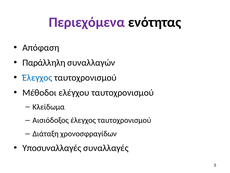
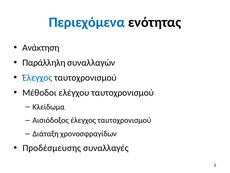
Περιεχόμενα colour: purple -> blue
Απόφαση: Απόφαση -> Ανάκτηση
Υποσυναλλαγές: Υποσυναλλαγές -> Προδέσμευσης
